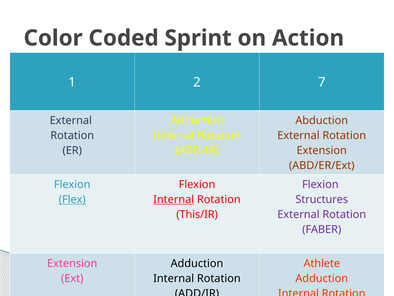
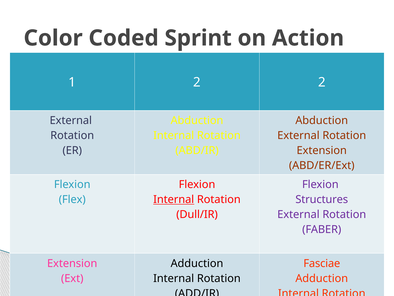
2 7: 7 -> 2
Flex underline: present -> none
This/IR: This/IR -> Dull/IR
Athlete: Athlete -> Fasciae
